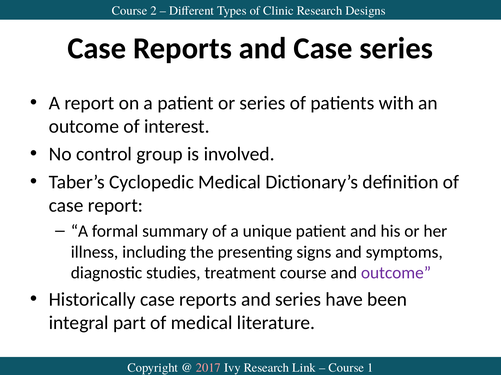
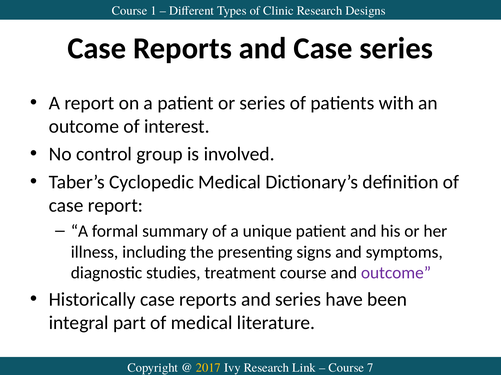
2: 2 -> 1
2017 colour: pink -> yellow
1: 1 -> 7
